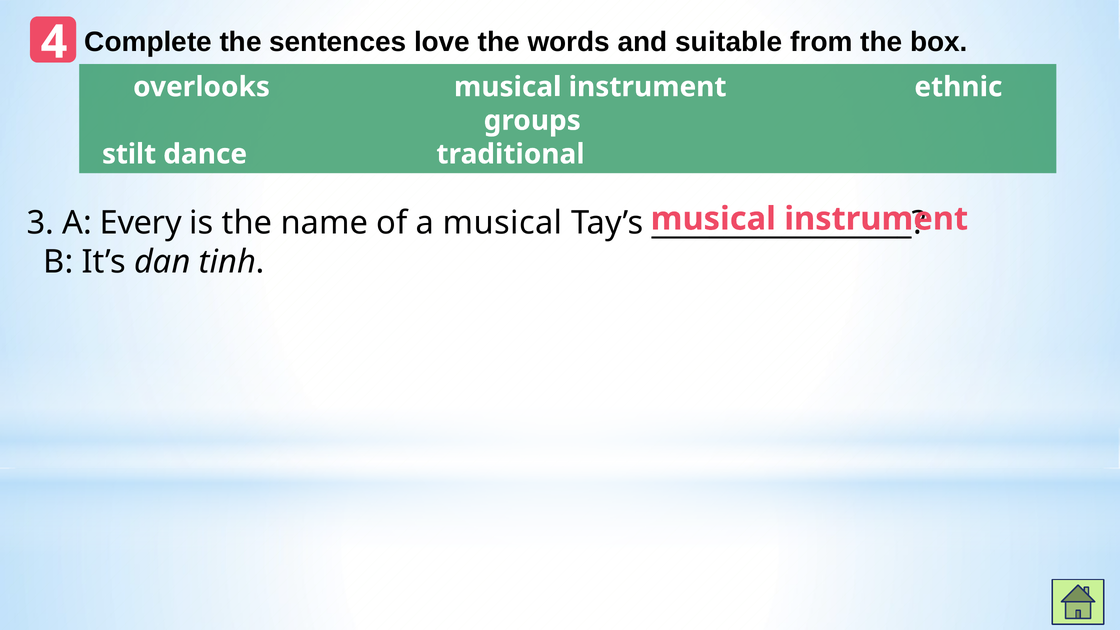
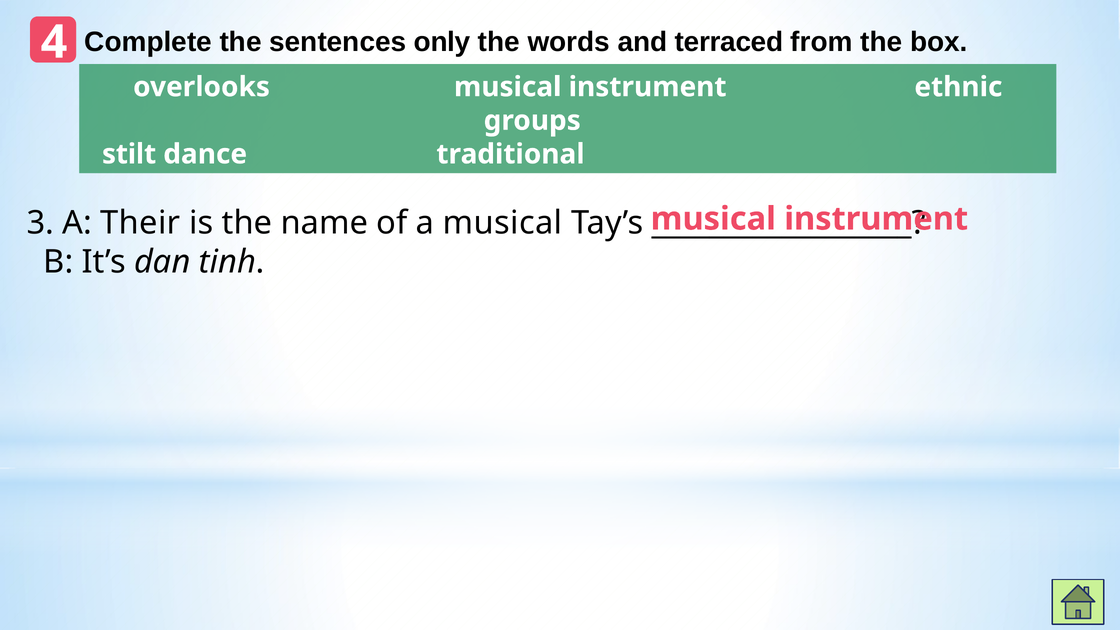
love: love -> only
suitable: suitable -> terraced
Every: Every -> Their
